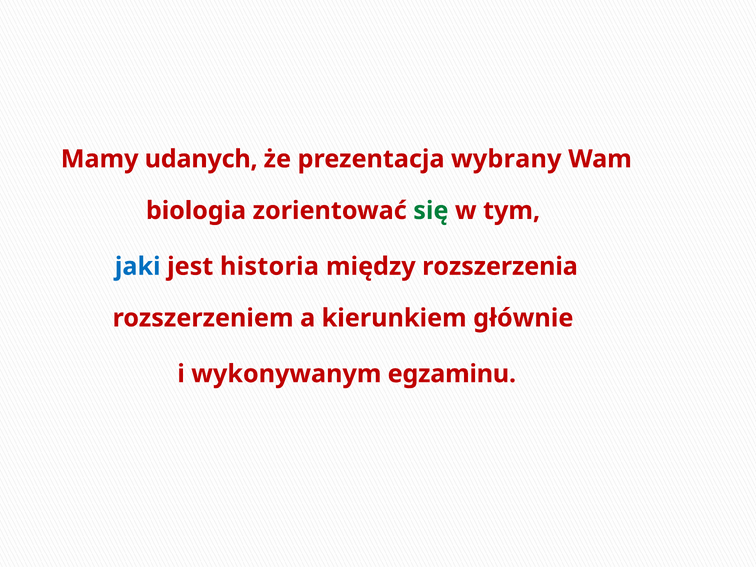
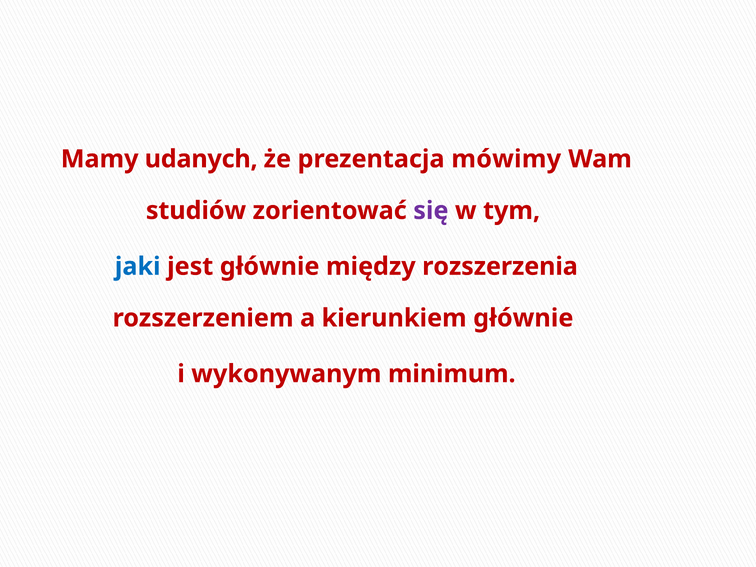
wybrany: wybrany -> mówimy
biologia: biologia -> studiów
się colour: green -> purple
jest historia: historia -> głównie
egzaminu: egzaminu -> minimum
